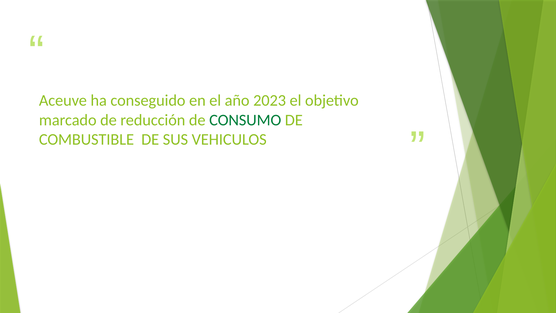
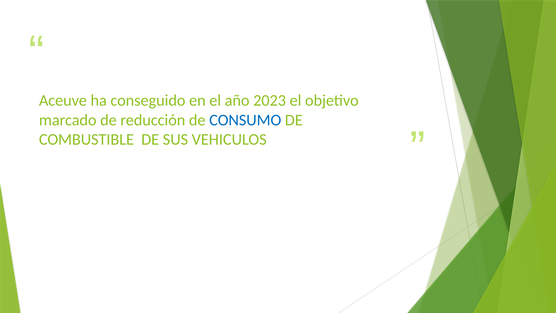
CONSUMO colour: green -> blue
